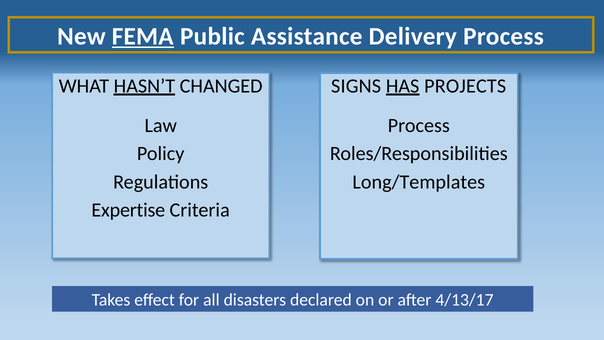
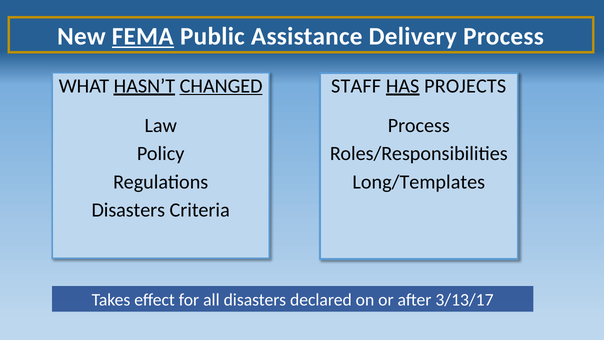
CHANGED underline: none -> present
SIGNS: SIGNS -> STAFF
Expertise at (128, 210): Expertise -> Disasters
4/13/17: 4/13/17 -> 3/13/17
